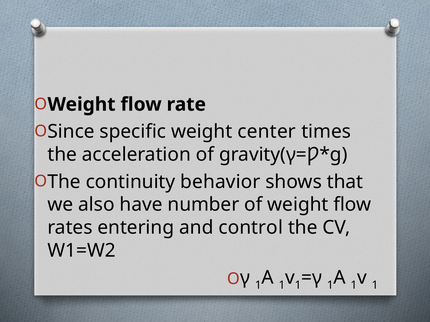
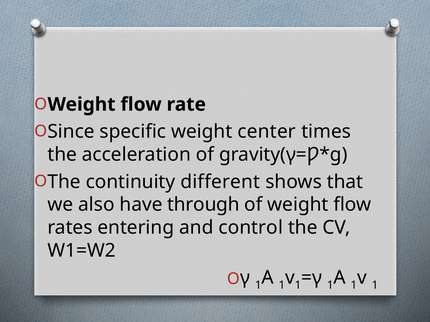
behavior: behavior -> different
number: number -> through
